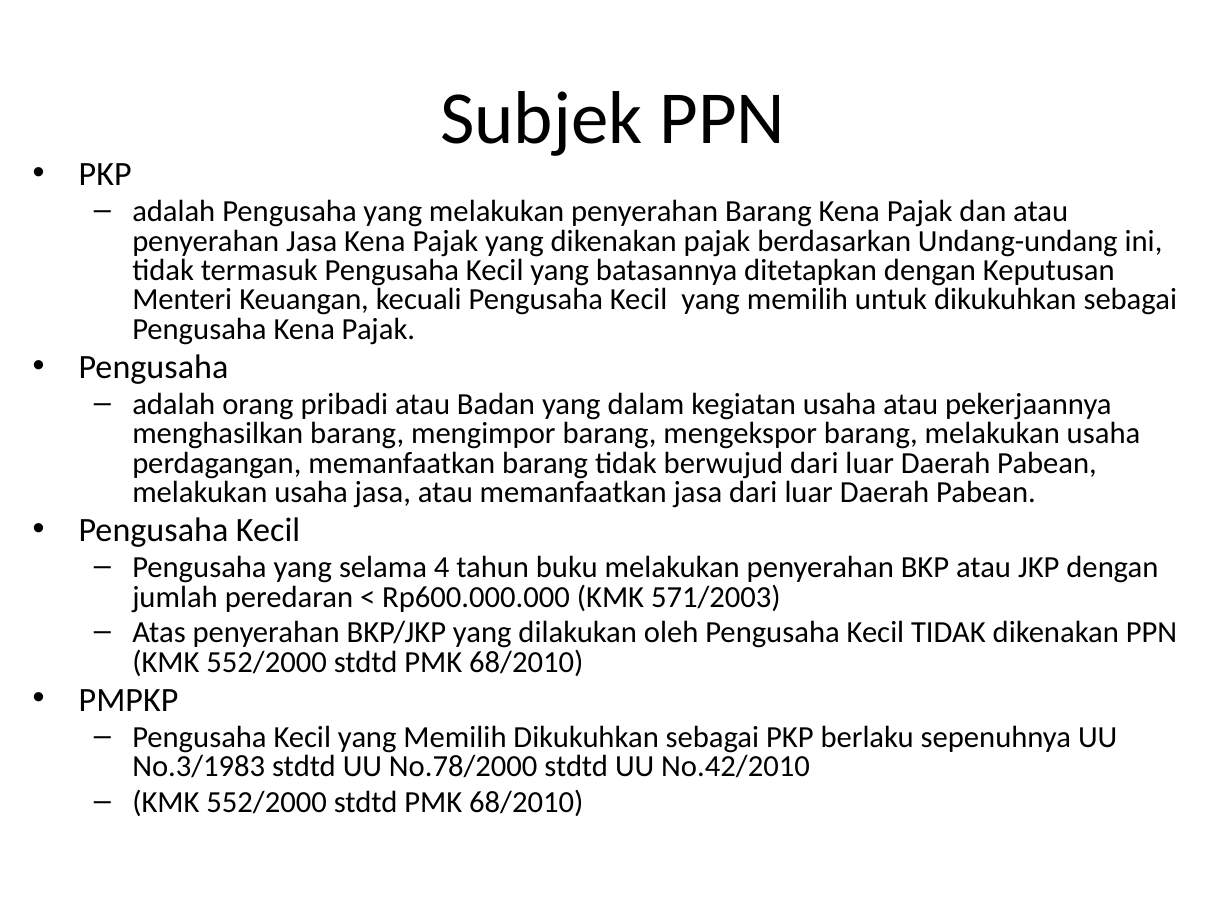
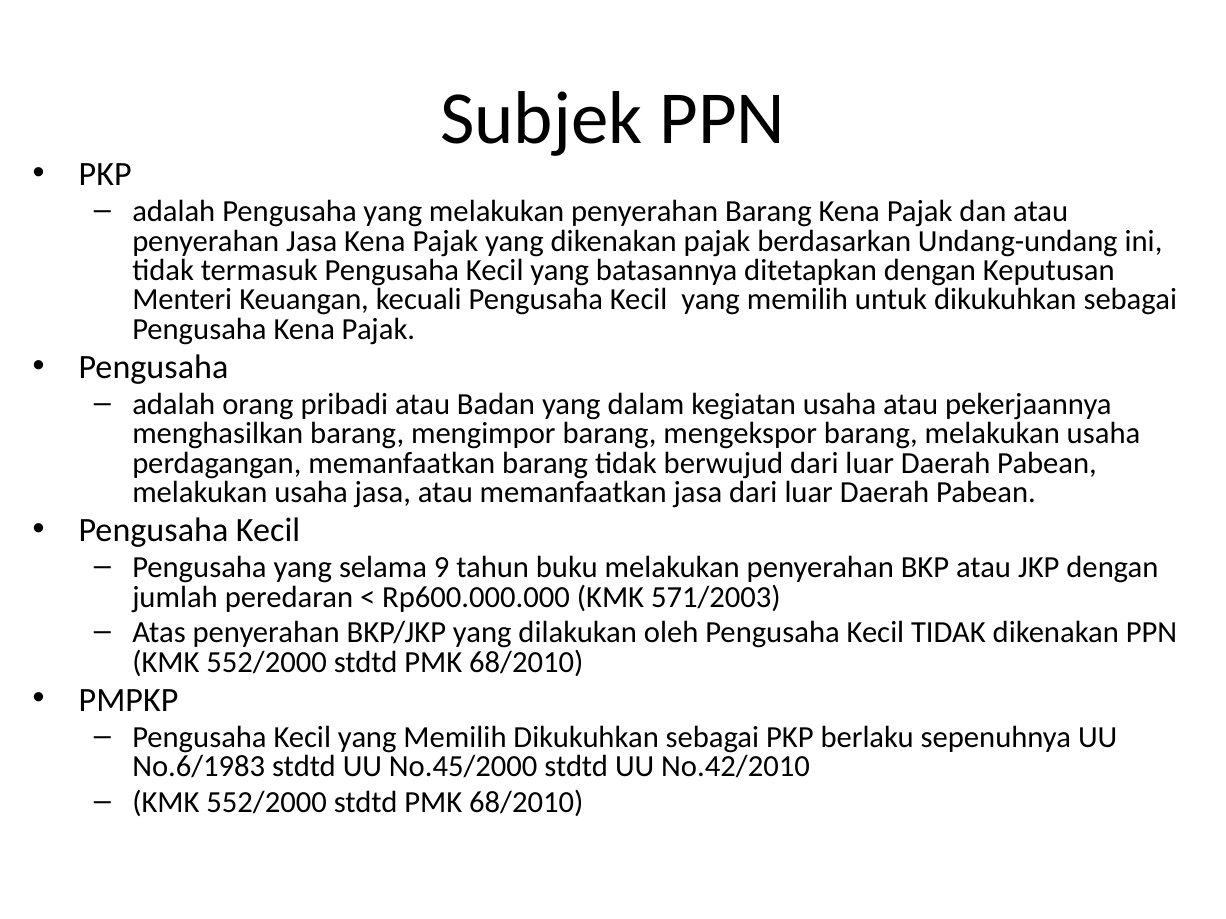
4: 4 -> 9
No.3/1983: No.3/1983 -> No.6/1983
No.78/2000: No.78/2000 -> No.45/2000
